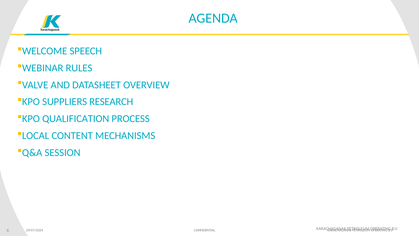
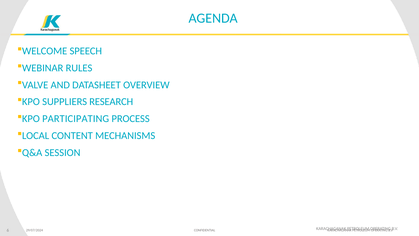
QUALIFICATION: QUALIFICATION -> PARTICIPATING
